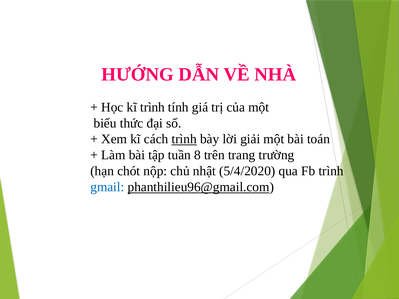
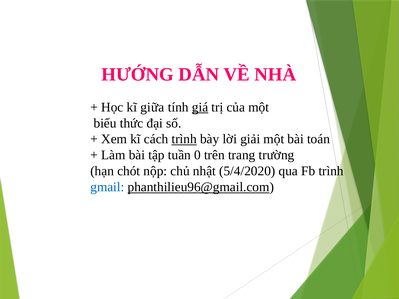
kĩ trình: trình -> giữa
giá underline: none -> present
8: 8 -> 0
